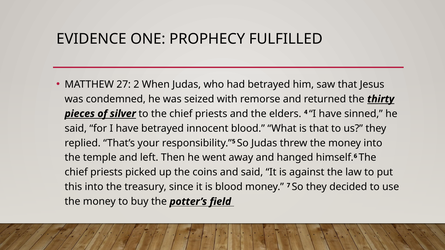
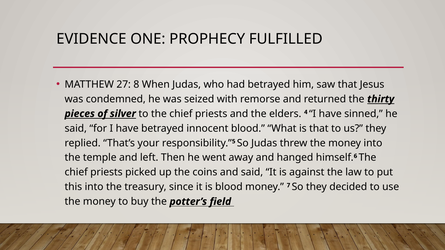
2: 2 -> 8
